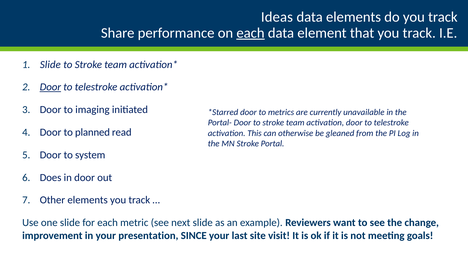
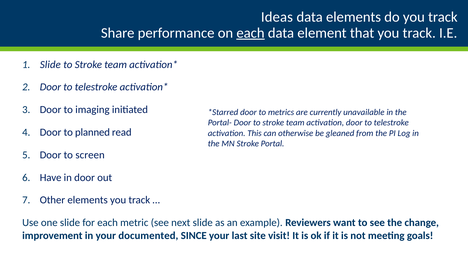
Door at (50, 87) underline: present -> none
system: system -> screen
Does: Does -> Have
presentation: presentation -> documented
